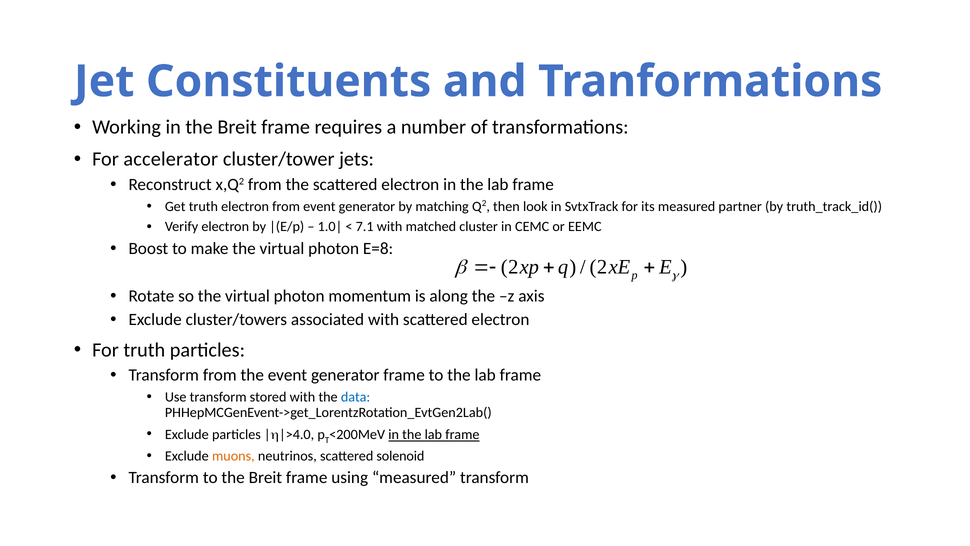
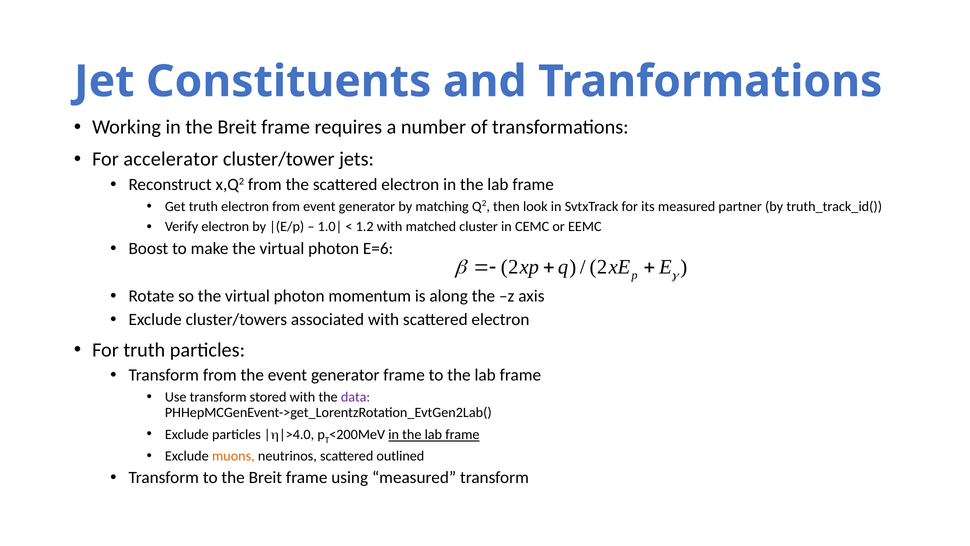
7.1: 7.1 -> 1.2
E=8: E=8 -> E=6
data colour: blue -> purple
solenoid: solenoid -> outlined
